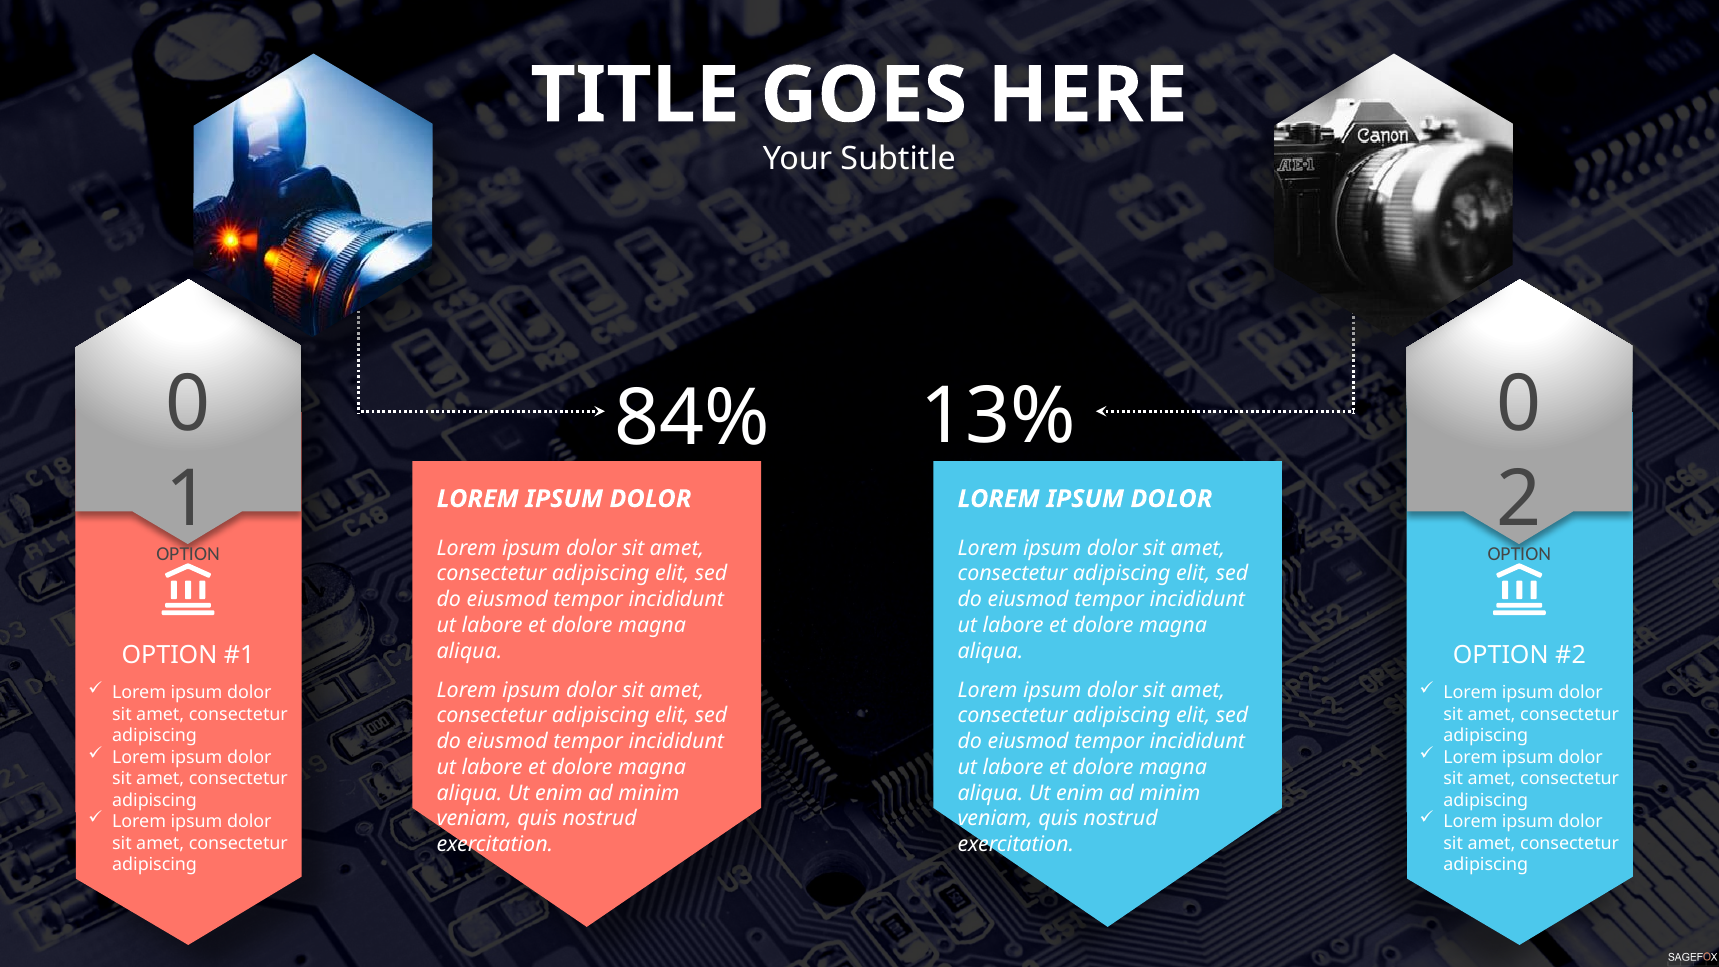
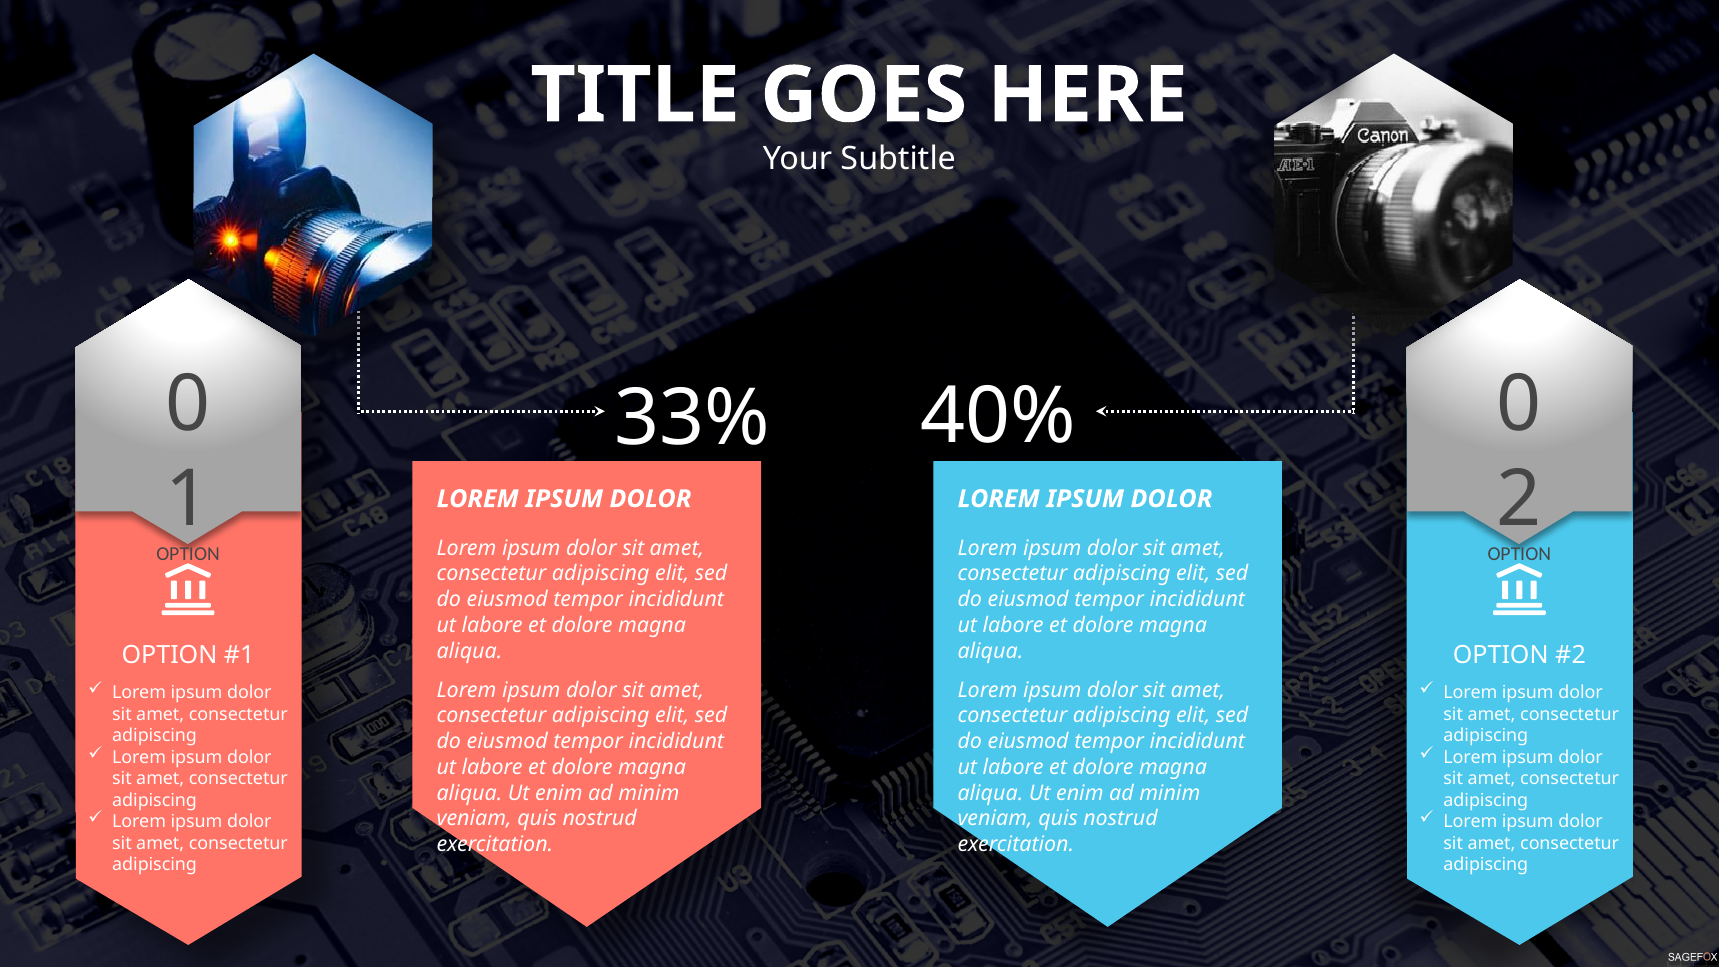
13%: 13% -> 40%
84%: 84% -> 33%
